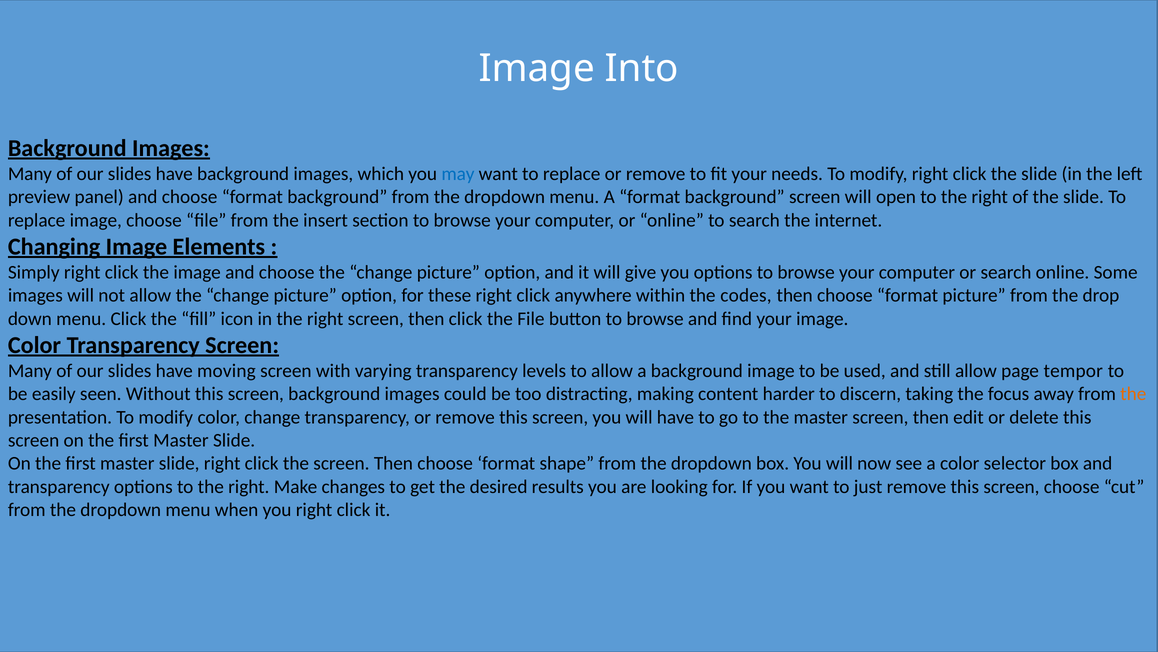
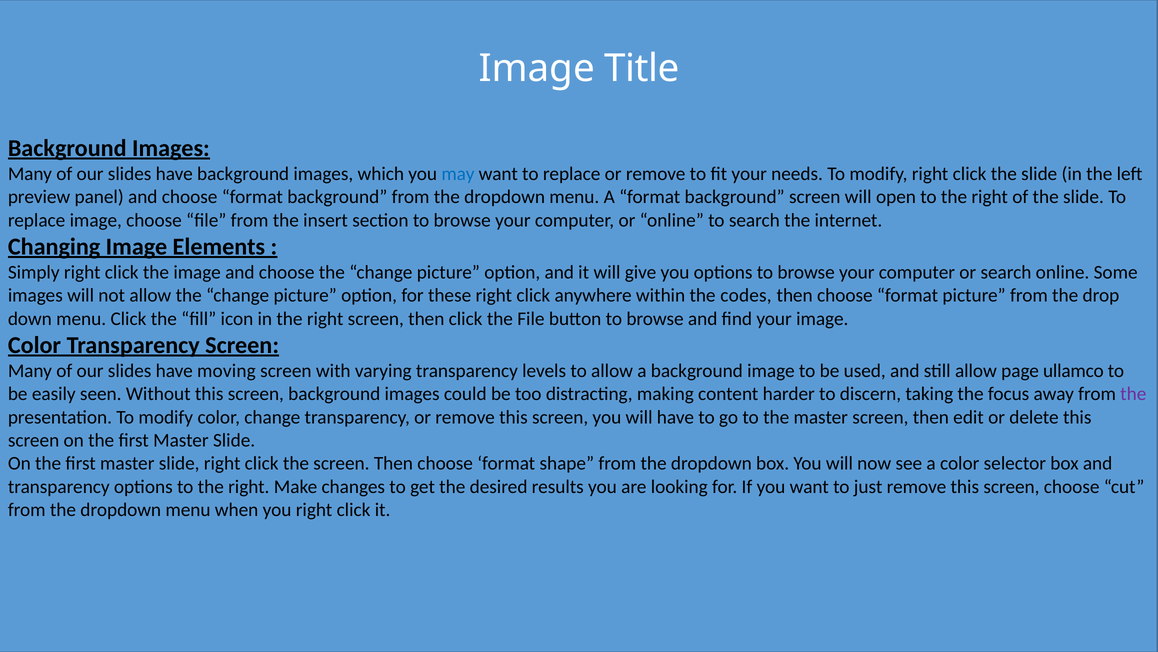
Into: Into -> Title
tempor: tempor -> ullamco
the at (1133, 394) colour: orange -> purple
